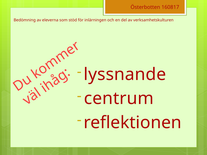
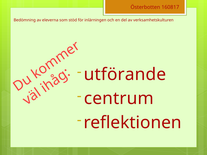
lyssnande: lyssnande -> utförande
